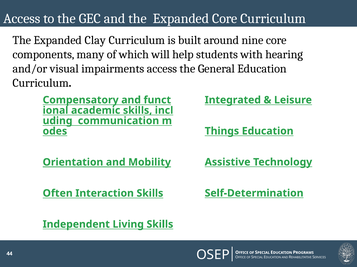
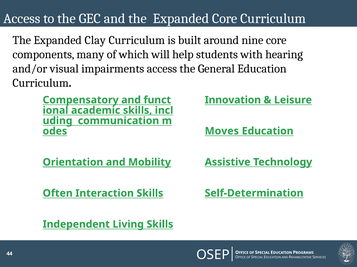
Integrated: Integrated -> Innovation
Things: Things -> Moves
